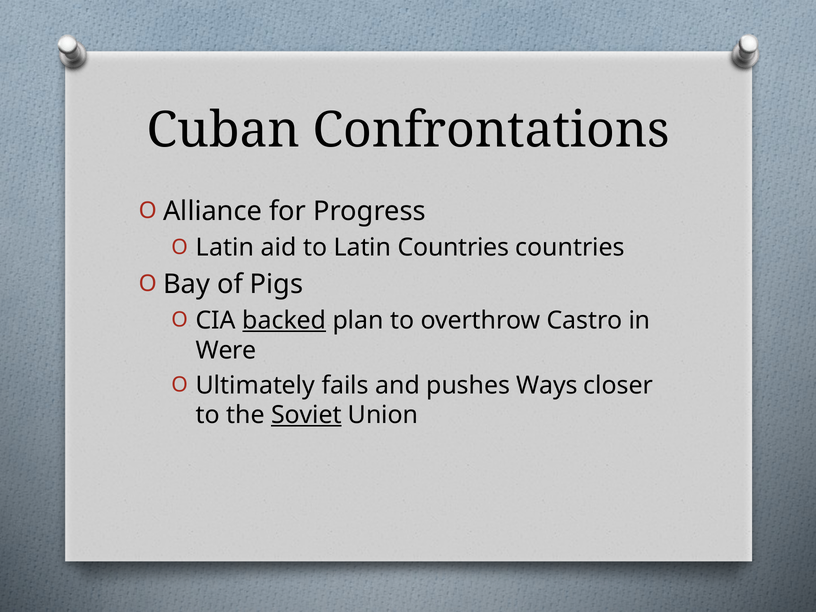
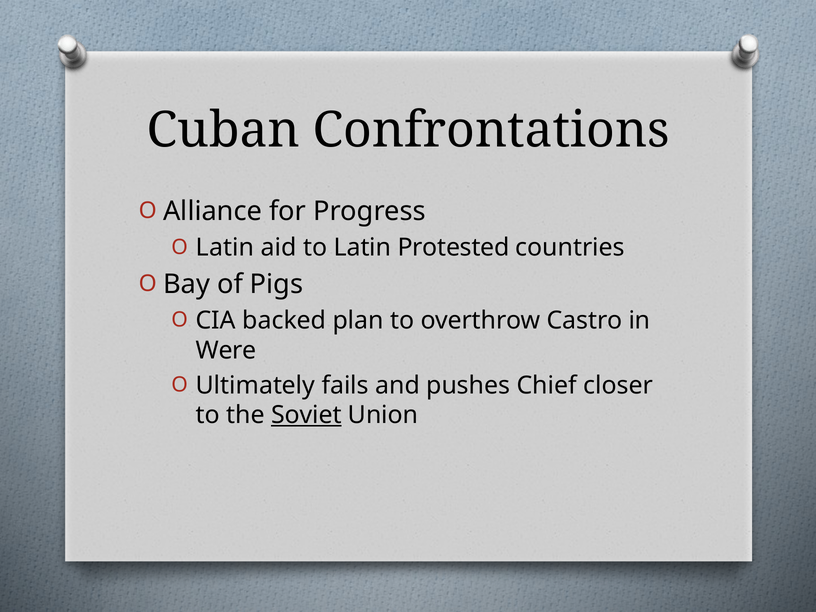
Latin Countries: Countries -> Protested
backed underline: present -> none
Ways: Ways -> Chief
